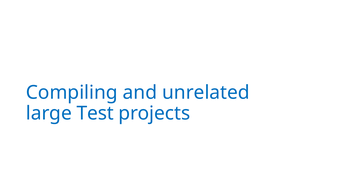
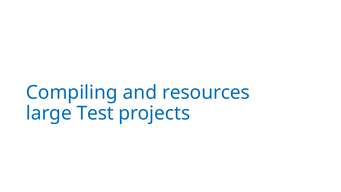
unrelated: unrelated -> resources
